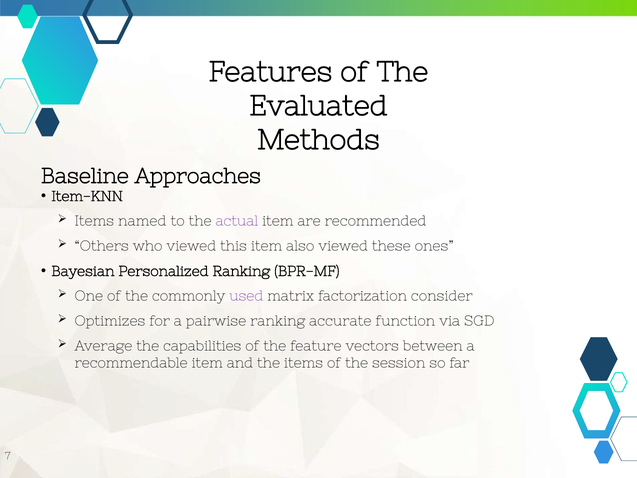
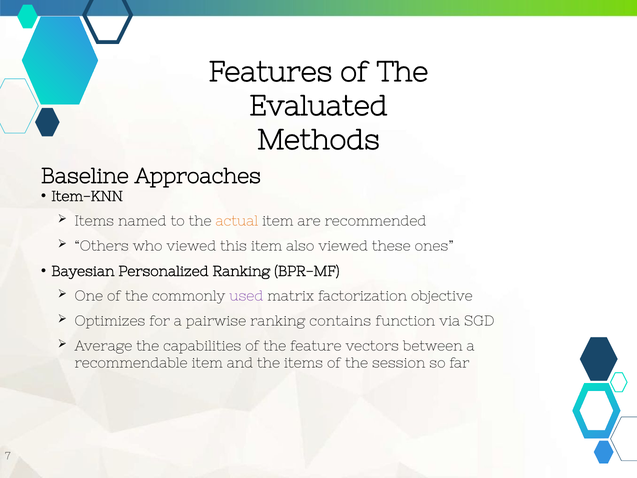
actual colour: purple -> orange
consider: consider -> objective
accurate: accurate -> contains
